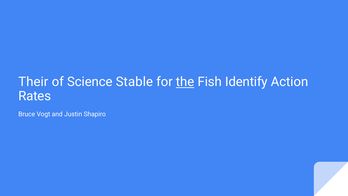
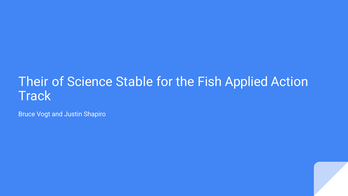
the underline: present -> none
Identify: Identify -> Applied
Rates: Rates -> Track
